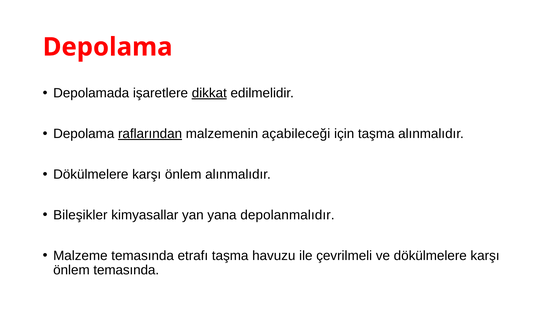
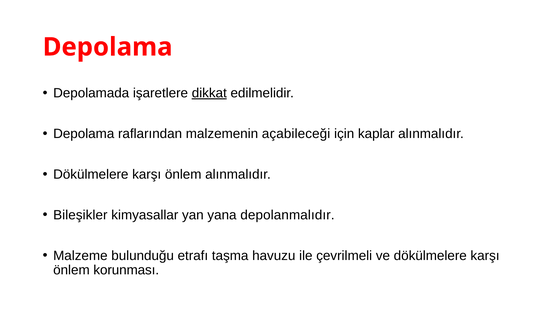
raflarından underline: present -> none
için taşma: taşma -> kaplar
Malzeme temasında: temasında -> bulunduğu
önlem temasında: temasında -> korunması
